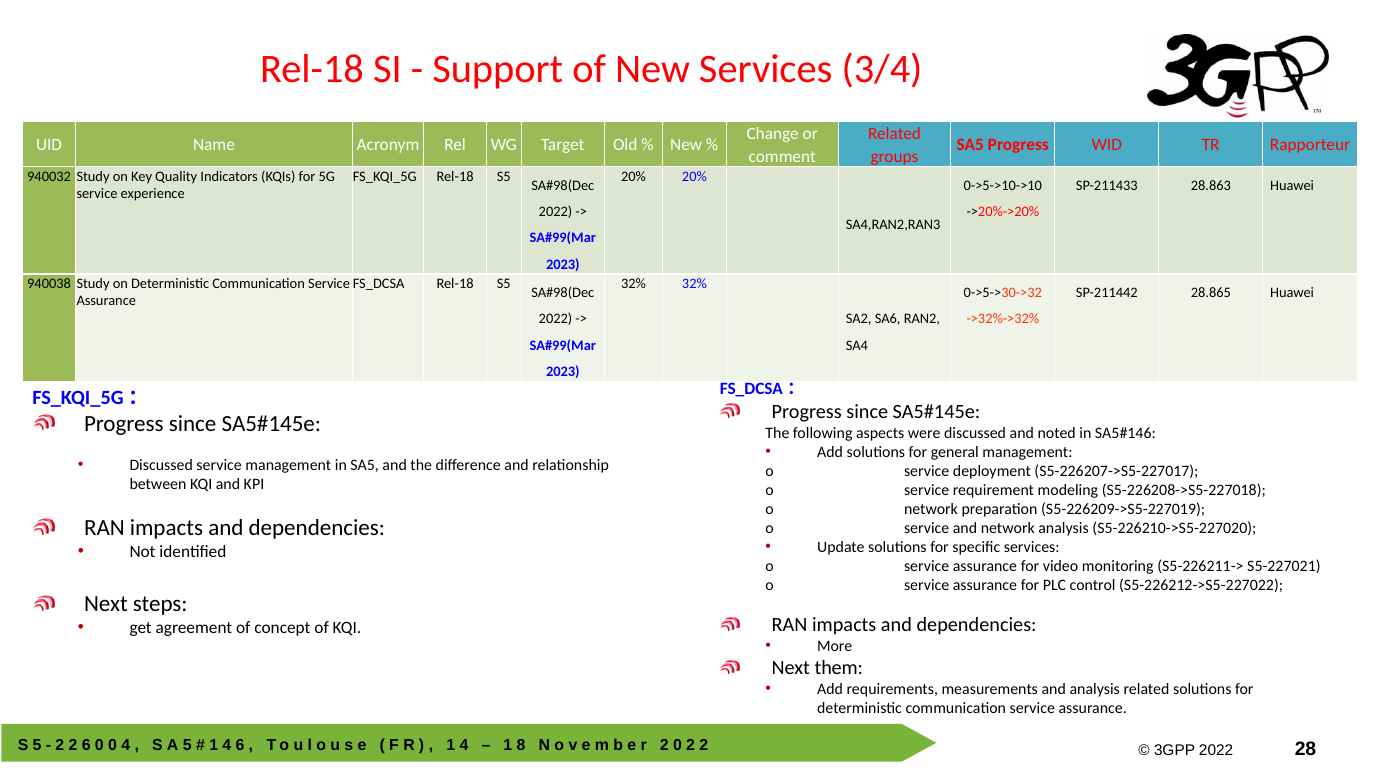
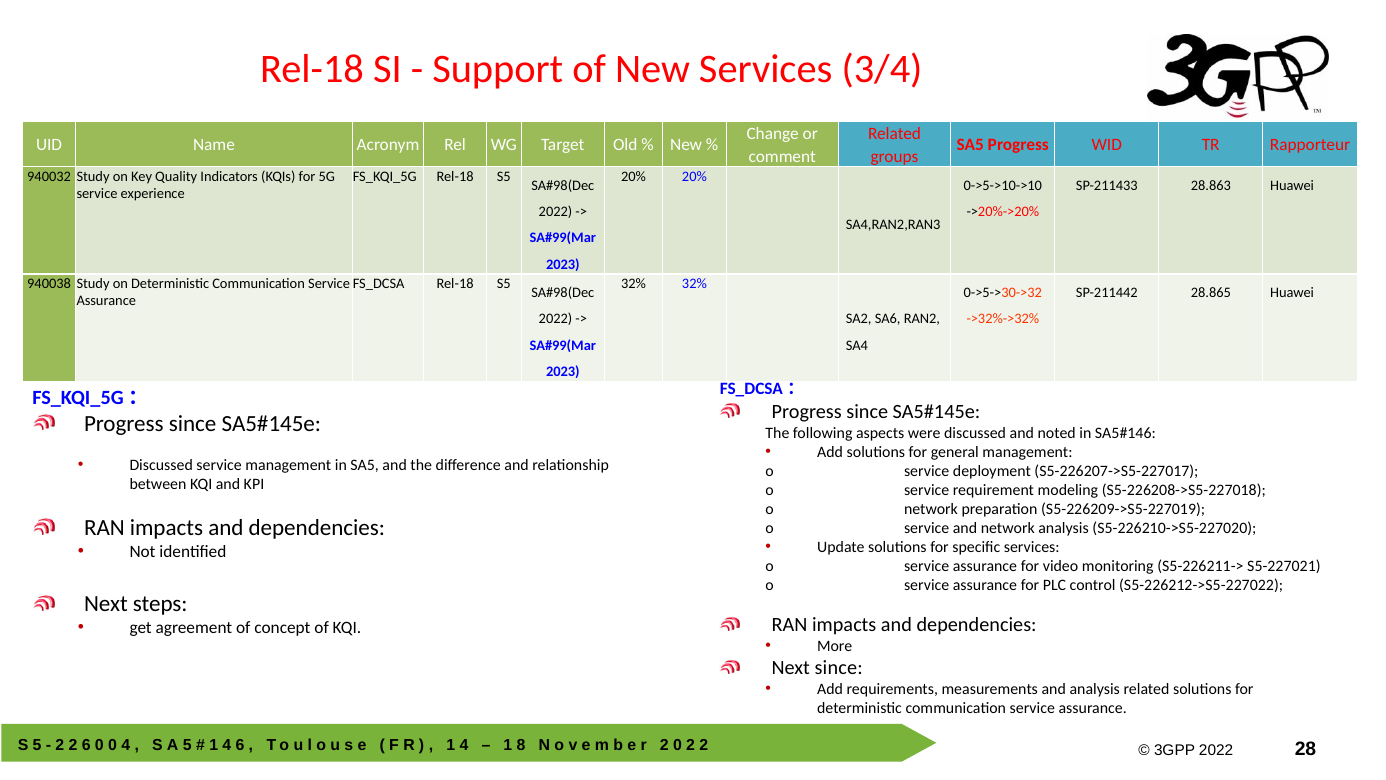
Next them: them -> since
